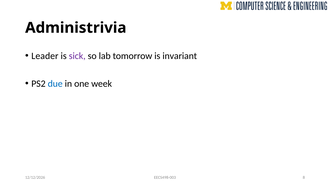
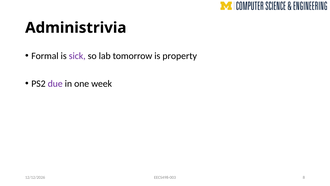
Leader: Leader -> Formal
invariant: invariant -> property
due colour: blue -> purple
